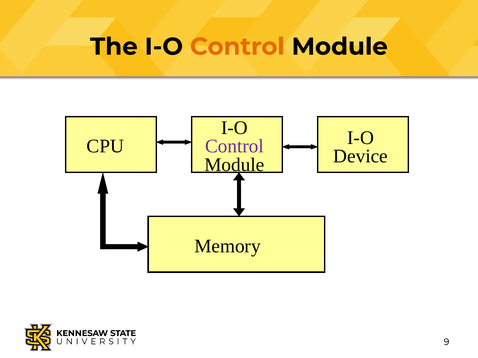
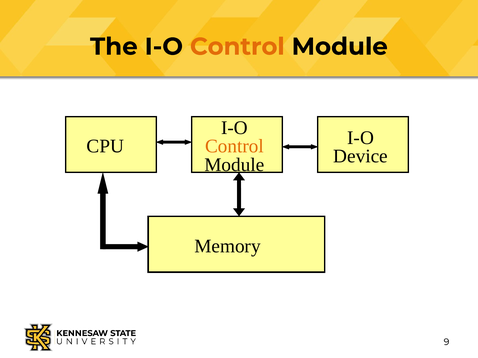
Control at (234, 146) colour: purple -> orange
